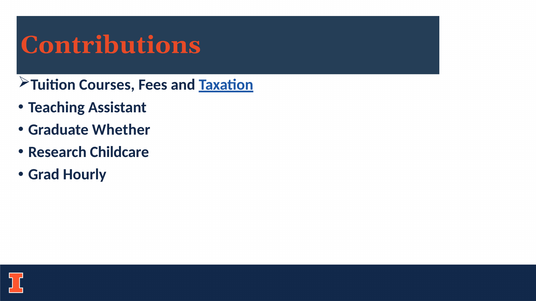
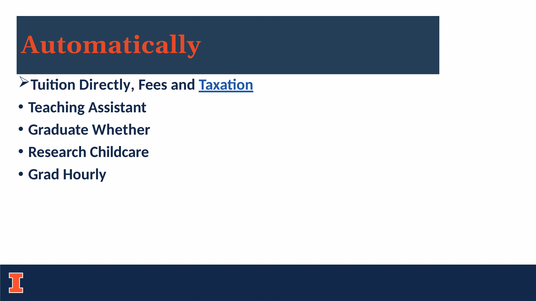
Contributions: Contributions -> Automatically
Courses: Courses -> Directly
